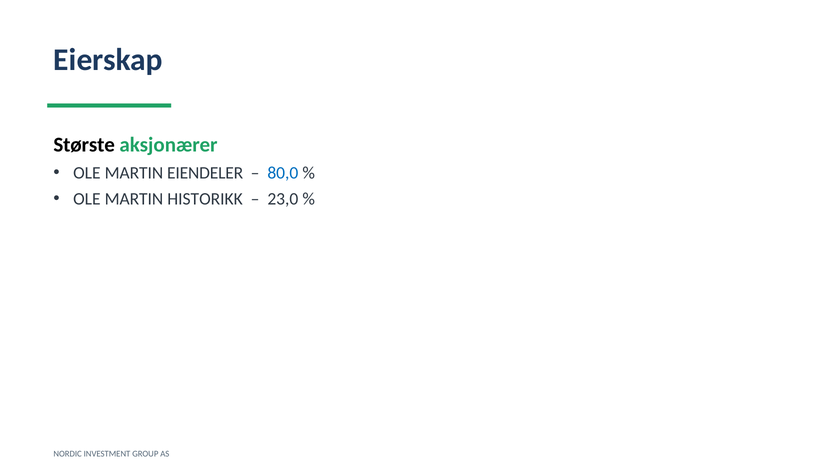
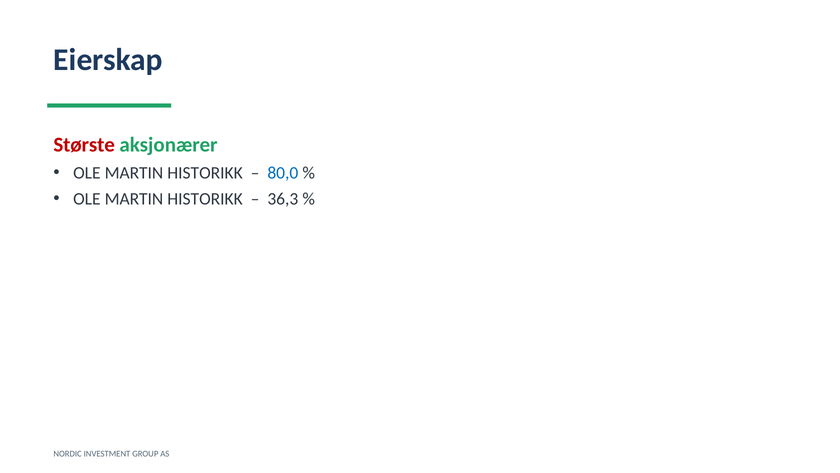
Største colour: black -> red
EIENDELER at (205, 173): EIENDELER -> HISTORIKK
23,0: 23,0 -> 36,3
